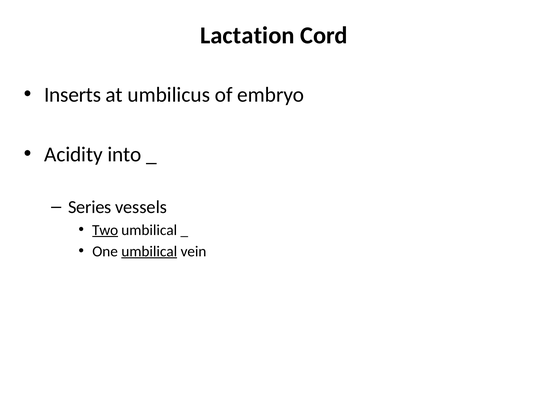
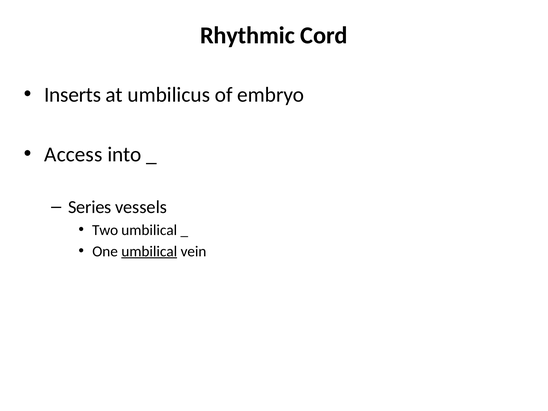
Lactation: Lactation -> Rhythmic
Acidity: Acidity -> Access
Two underline: present -> none
